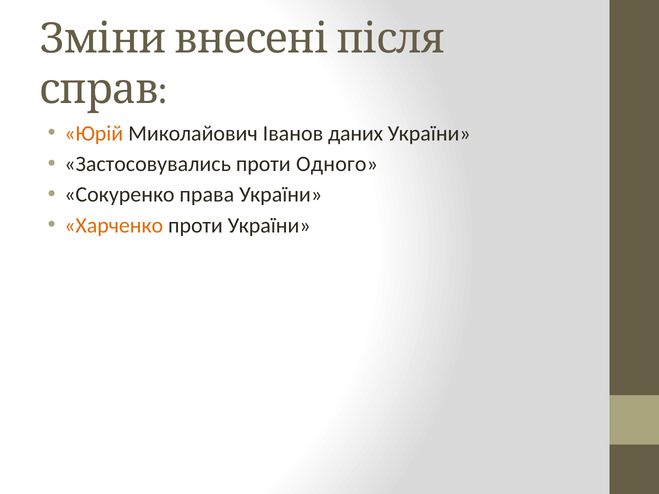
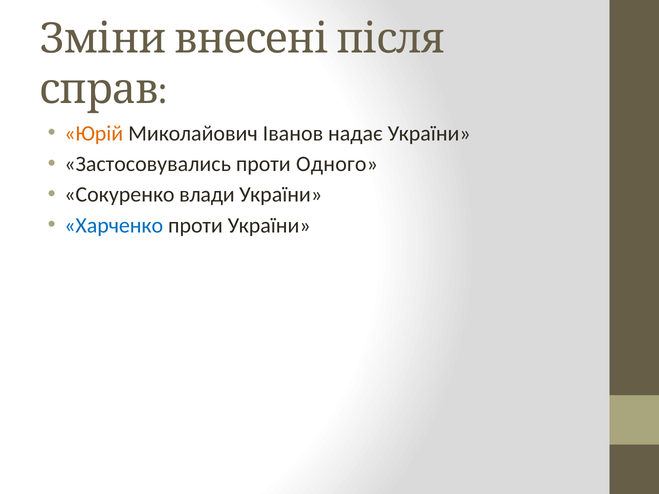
даних: даних -> надає
права: права -> влади
Харченко colour: orange -> blue
